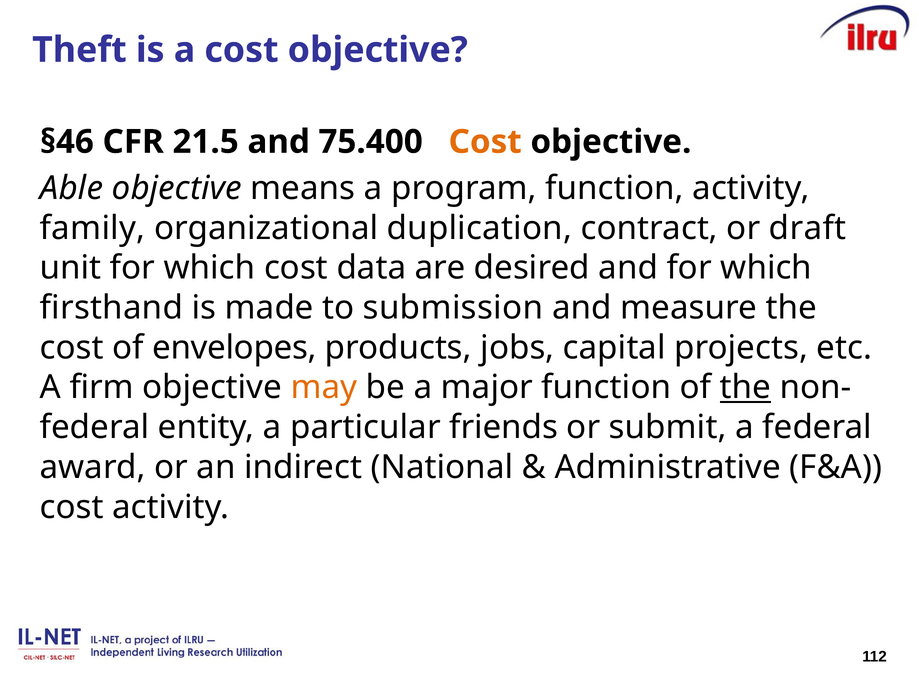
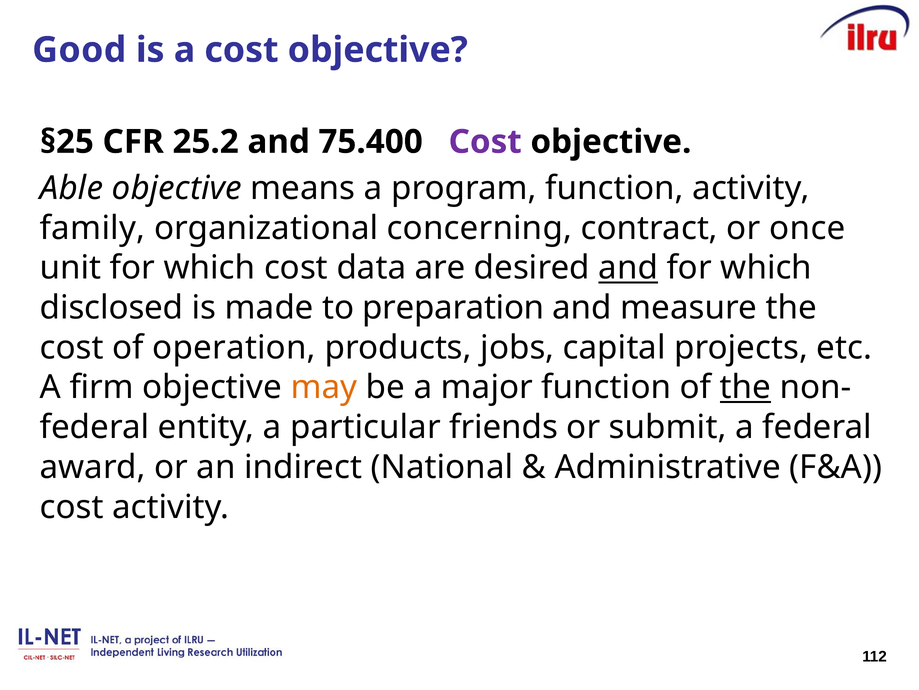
Theft: Theft -> Good
§46: §46 -> §25
21.5: 21.5 -> 25.2
Cost at (485, 142) colour: orange -> purple
duplication: duplication -> concerning
draft: draft -> once
and at (628, 268) underline: none -> present
firsthand: firsthand -> disclosed
submission: submission -> preparation
envelopes: envelopes -> operation
